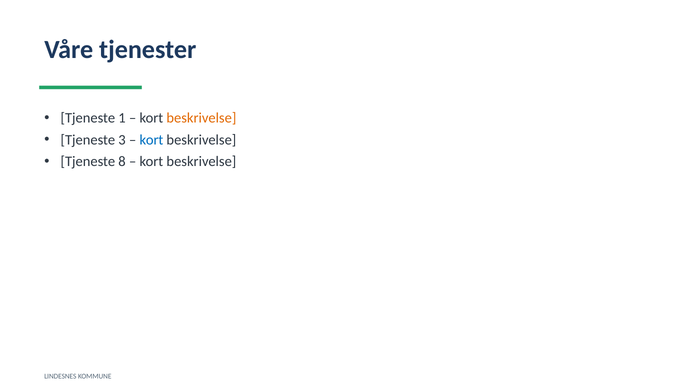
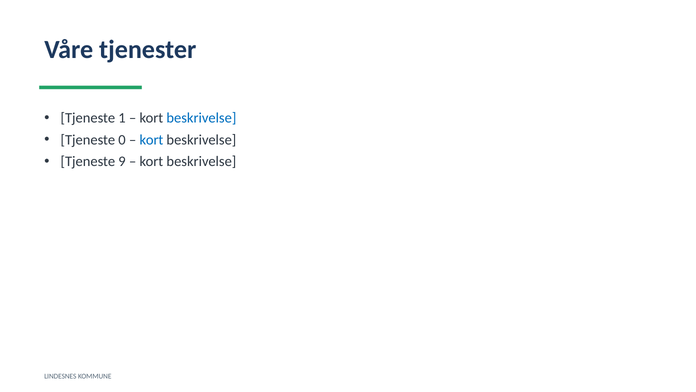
beskrivelse at (201, 118) colour: orange -> blue
3: 3 -> 0
8: 8 -> 9
